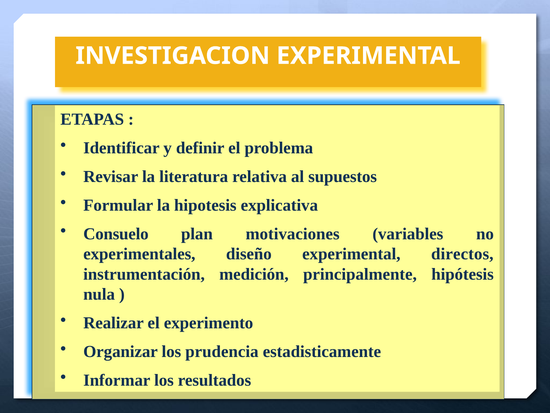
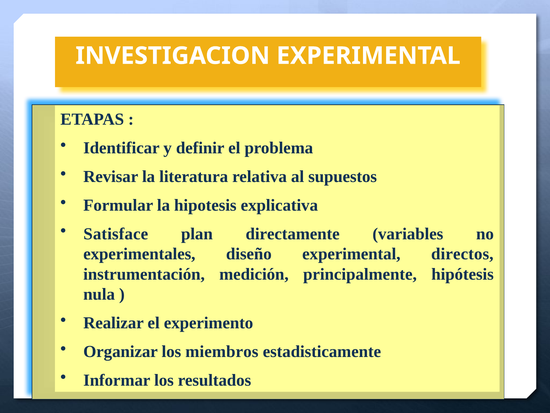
Consuelo: Consuelo -> Satisface
motivaciones: motivaciones -> directamente
prudencia: prudencia -> miembros
